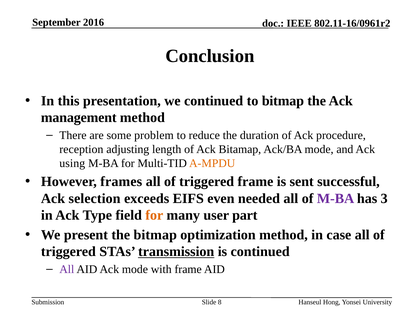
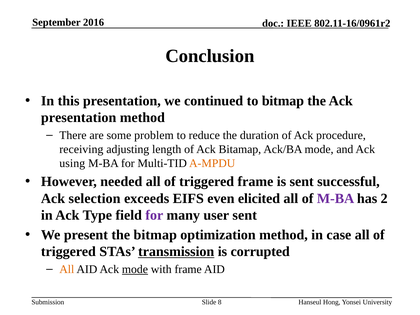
management at (79, 118): management -> presentation
reception: reception -> receiving
frames: frames -> needed
needed: needed -> elicited
3: 3 -> 2
for at (154, 215) colour: orange -> purple
user part: part -> sent
is continued: continued -> corrupted
All at (67, 269) colour: purple -> orange
mode at (135, 269) underline: none -> present
